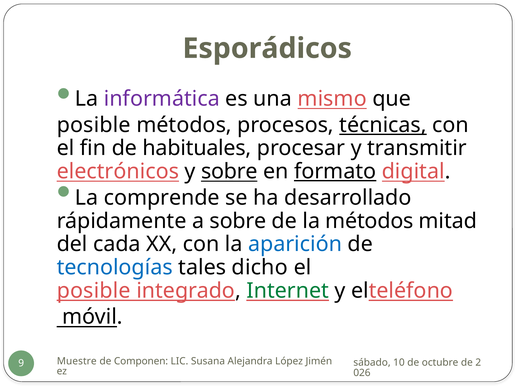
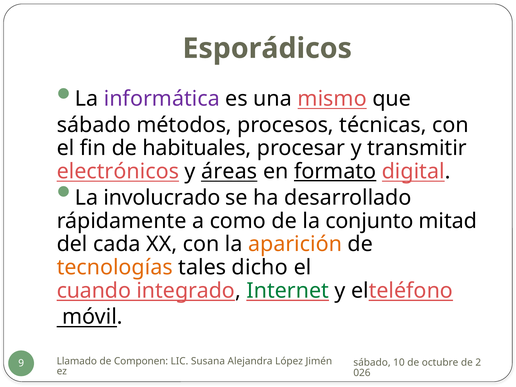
posible at (94, 125): posible -> sábado
técnicas underline: present -> none
y sobre: sobre -> áreas
comprende: comprende -> involucrado
a sobre: sobre -> como
la métodos: métodos -> conjunto
aparición colour: blue -> orange
tecnologías colour: blue -> orange
posible at (94, 291): posible -> cuando
Muestre: Muestre -> Llamado
